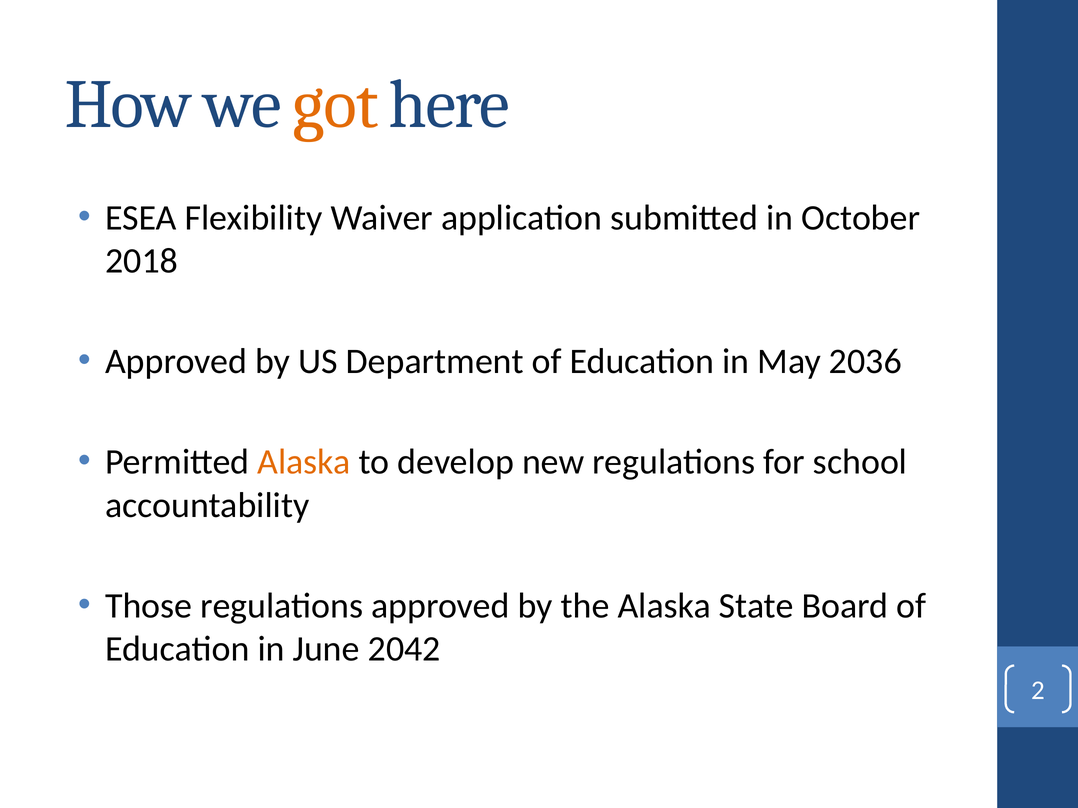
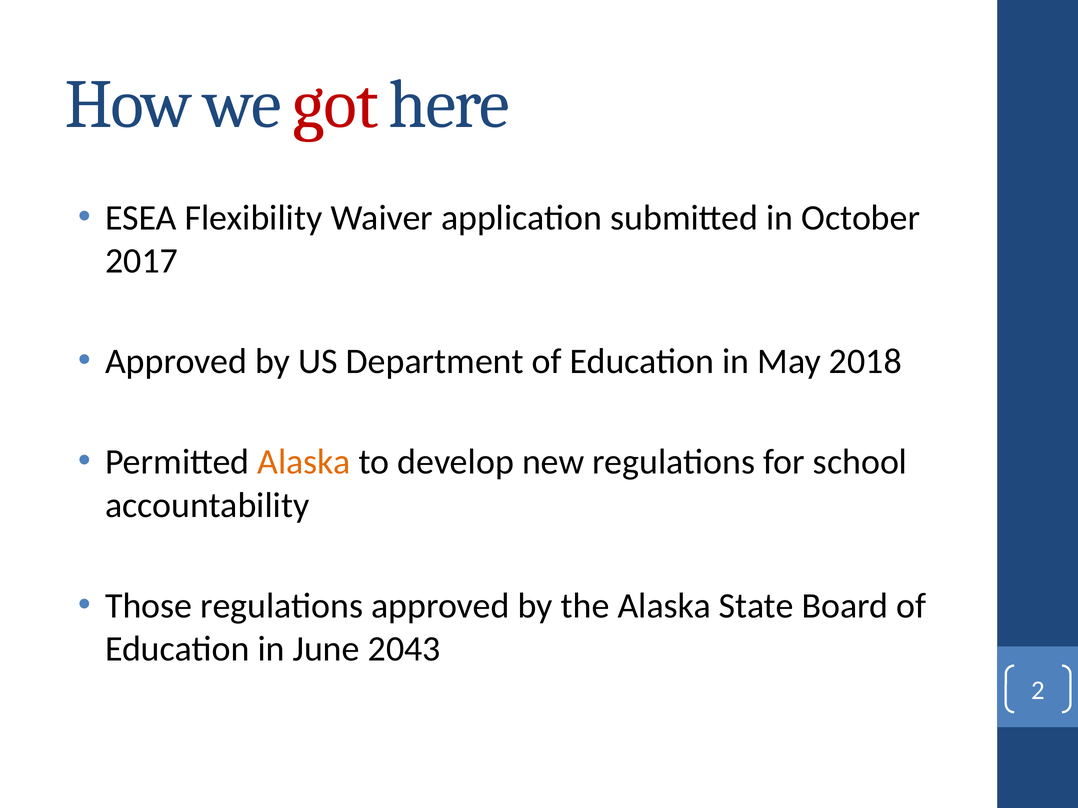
got colour: orange -> red
2018: 2018 -> 2017
2036: 2036 -> 2018
2042: 2042 -> 2043
